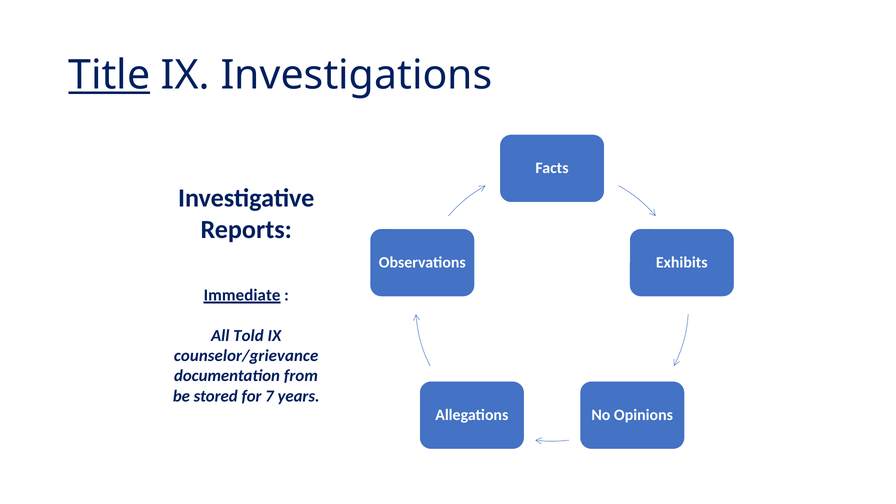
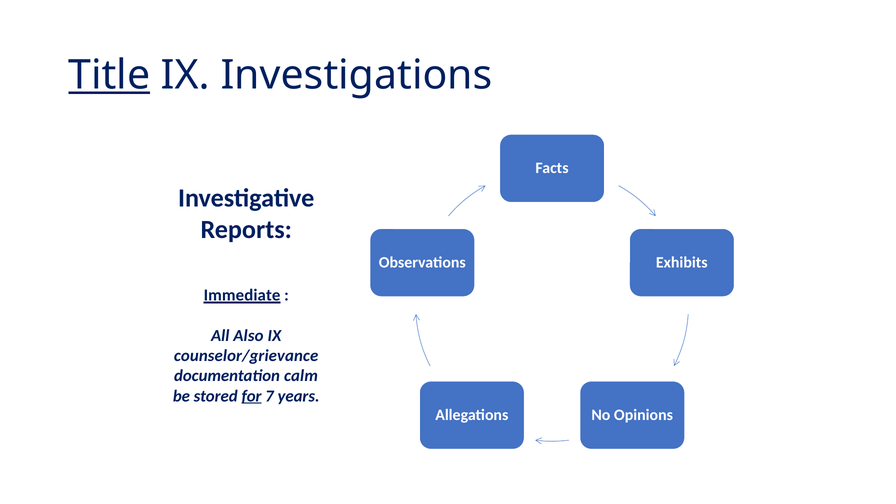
Told: Told -> Also
from: from -> calm
for underline: none -> present
